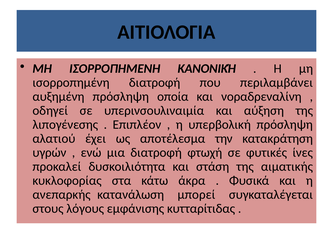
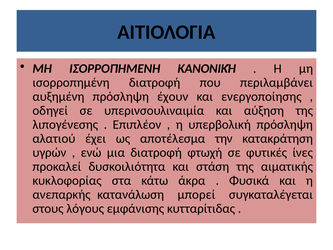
οποία: οποία -> έχουν
νοραδρεναλίνη: νοραδρεναλίνη -> ενεργοποίησης
